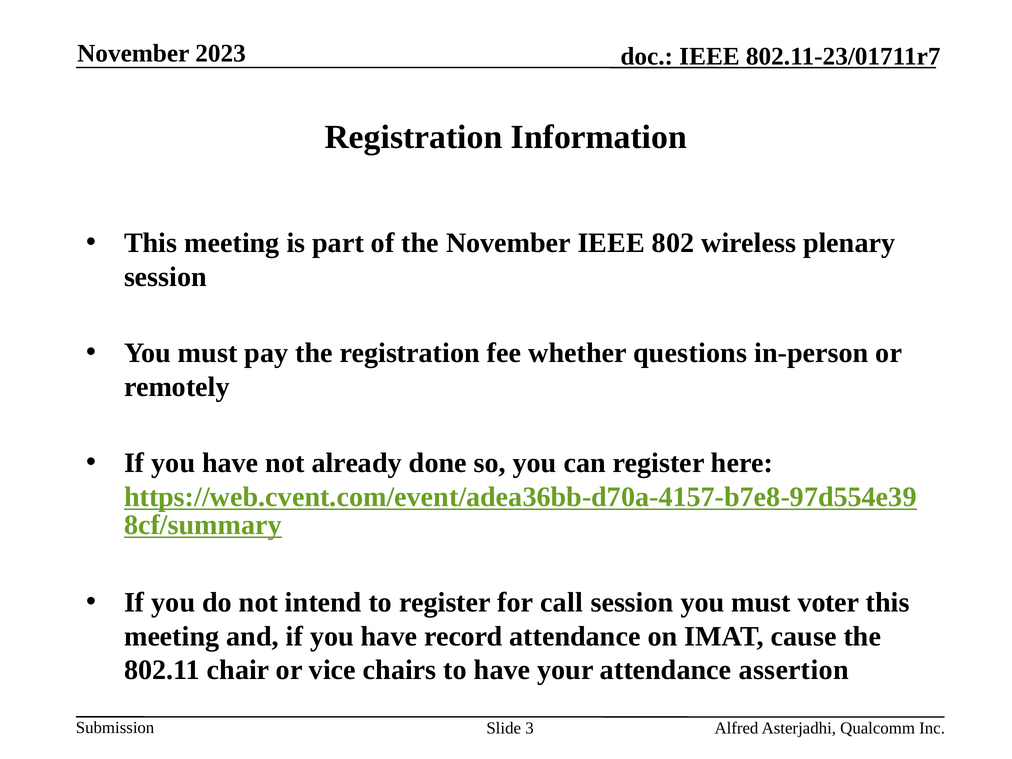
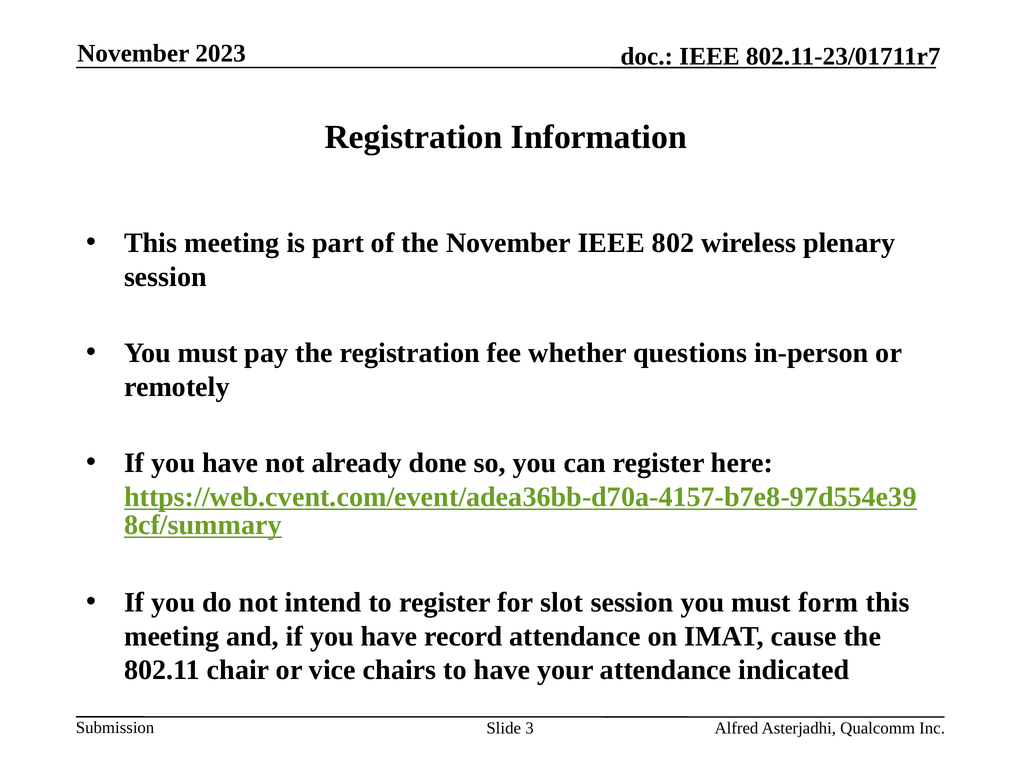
call: call -> slot
voter: voter -> form
assertion: assertion -> indicated
